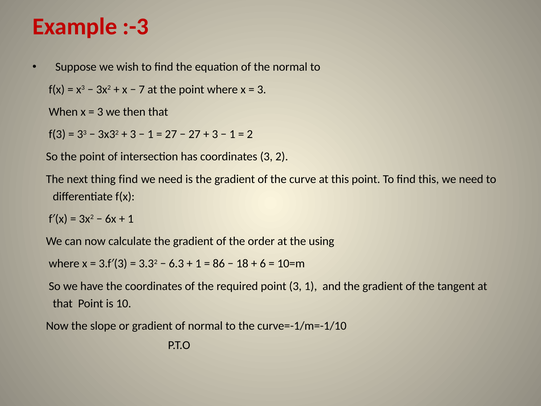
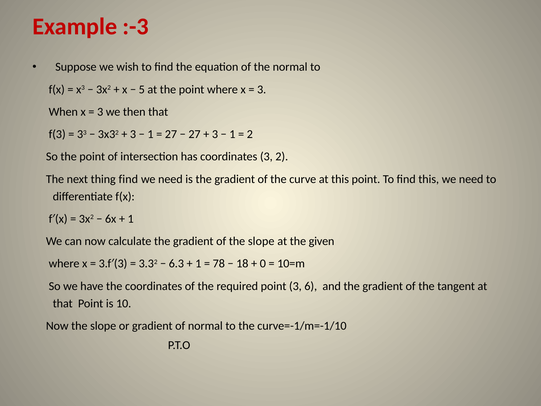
7: 7 -> 5
of the order: order -> slope
using: using -> given
86: 86 -> 78
6: 6 -> 0
3 1: 1 -> 6
